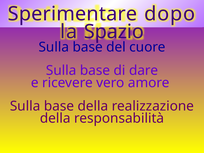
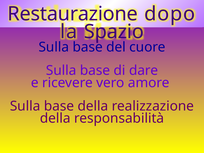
Sperimentare: Sperimentare -> Restaurazione
